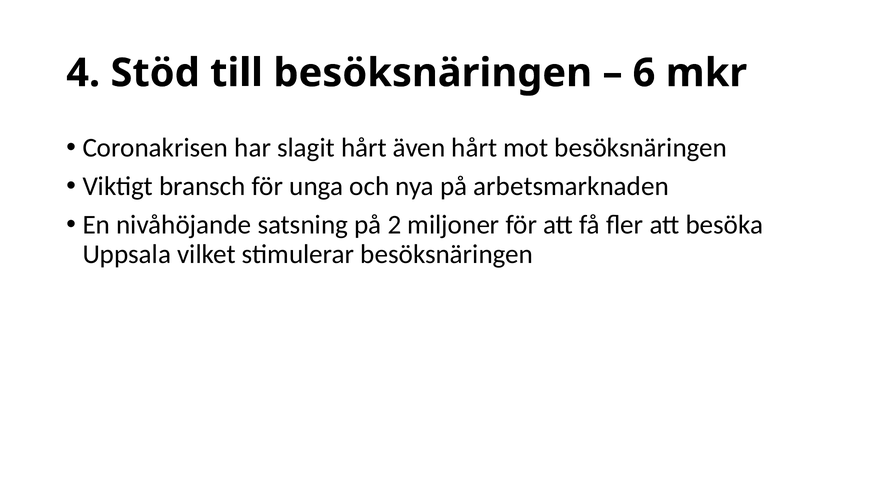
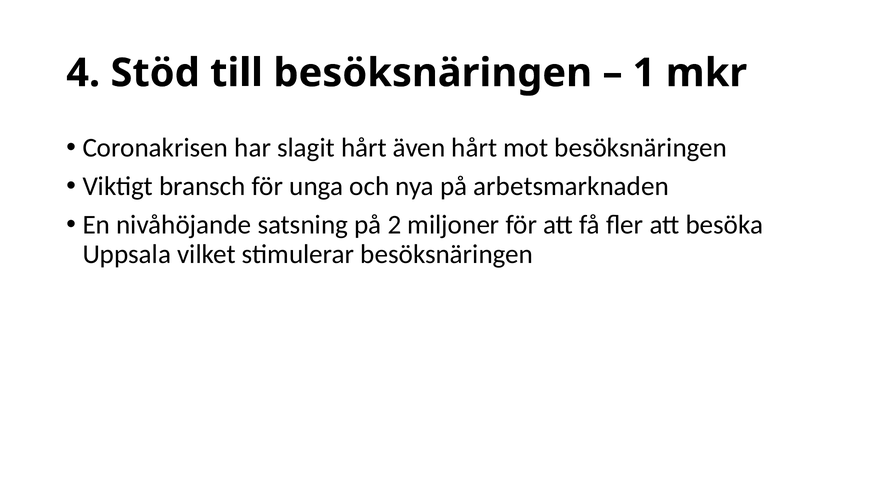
6: 6 -> 1
